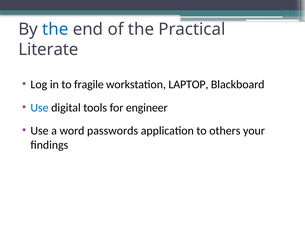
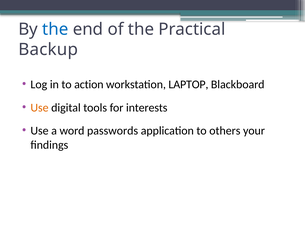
Literate: Literate -> Backup
fragile: fragile -> action
Use at (40, 108) colour: blue -> orange
engineer: engineer -> interests
